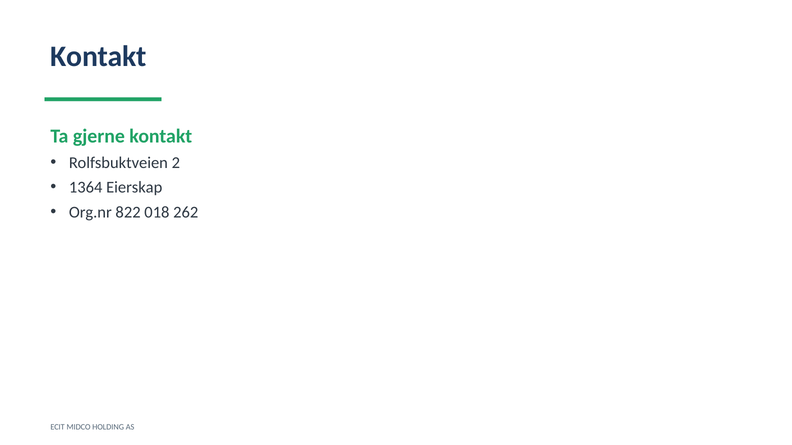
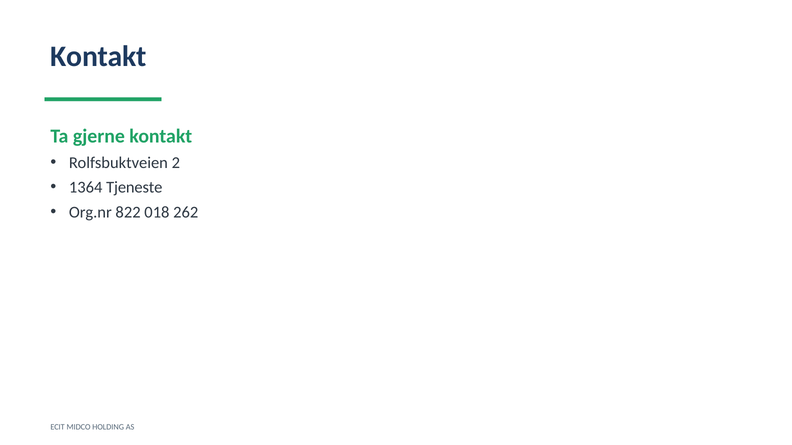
Eierskap: Eierskap -> Tjeneste
